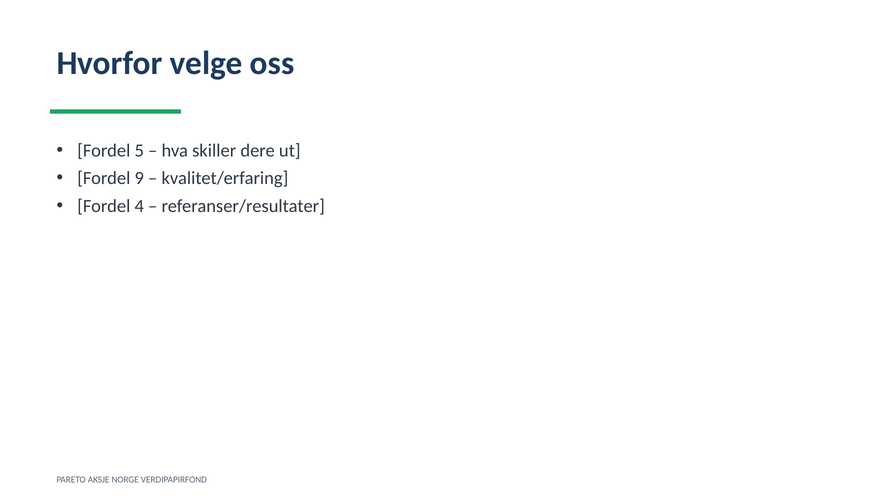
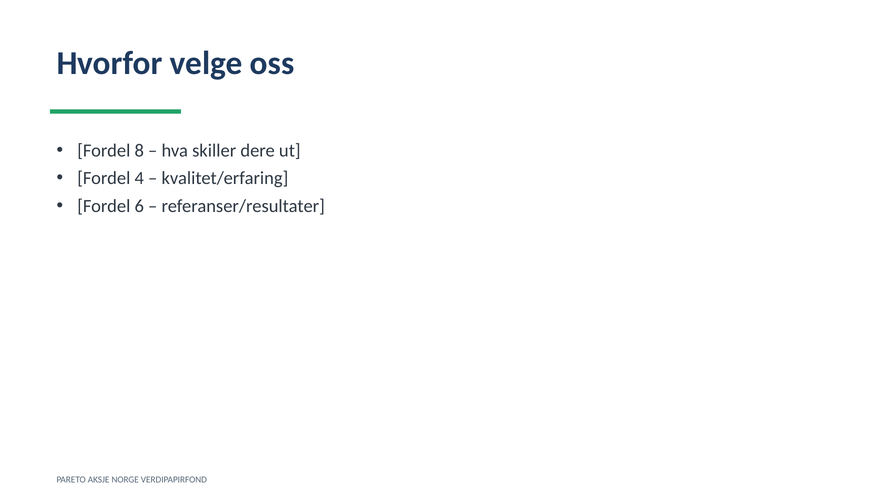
5: 5 -> 8
9: 9 -> 4
4: 4 -> 6
